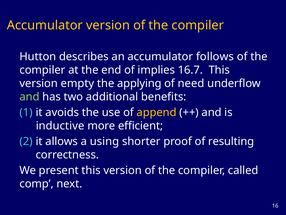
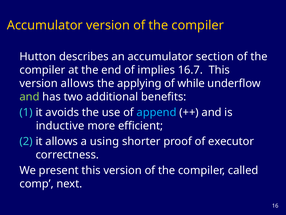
follows: follows -> section
version empty: empty -> allows
need: need -> while
append colour: yellow -> light blue
resulting: resulting -> executor
